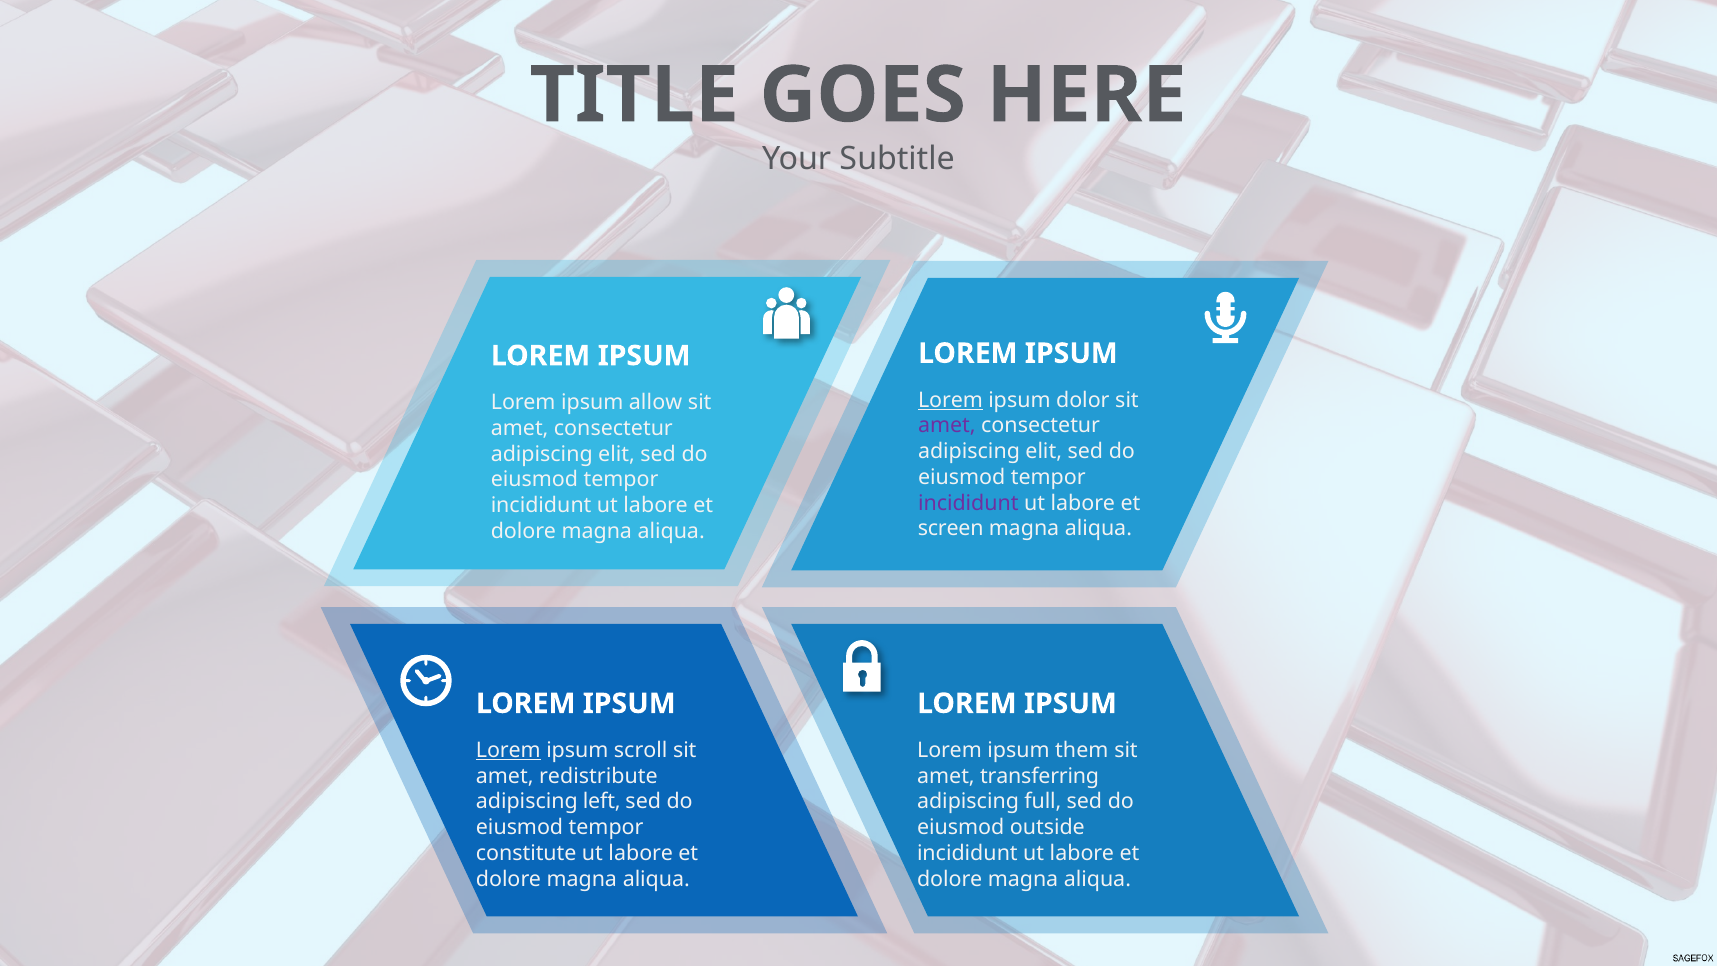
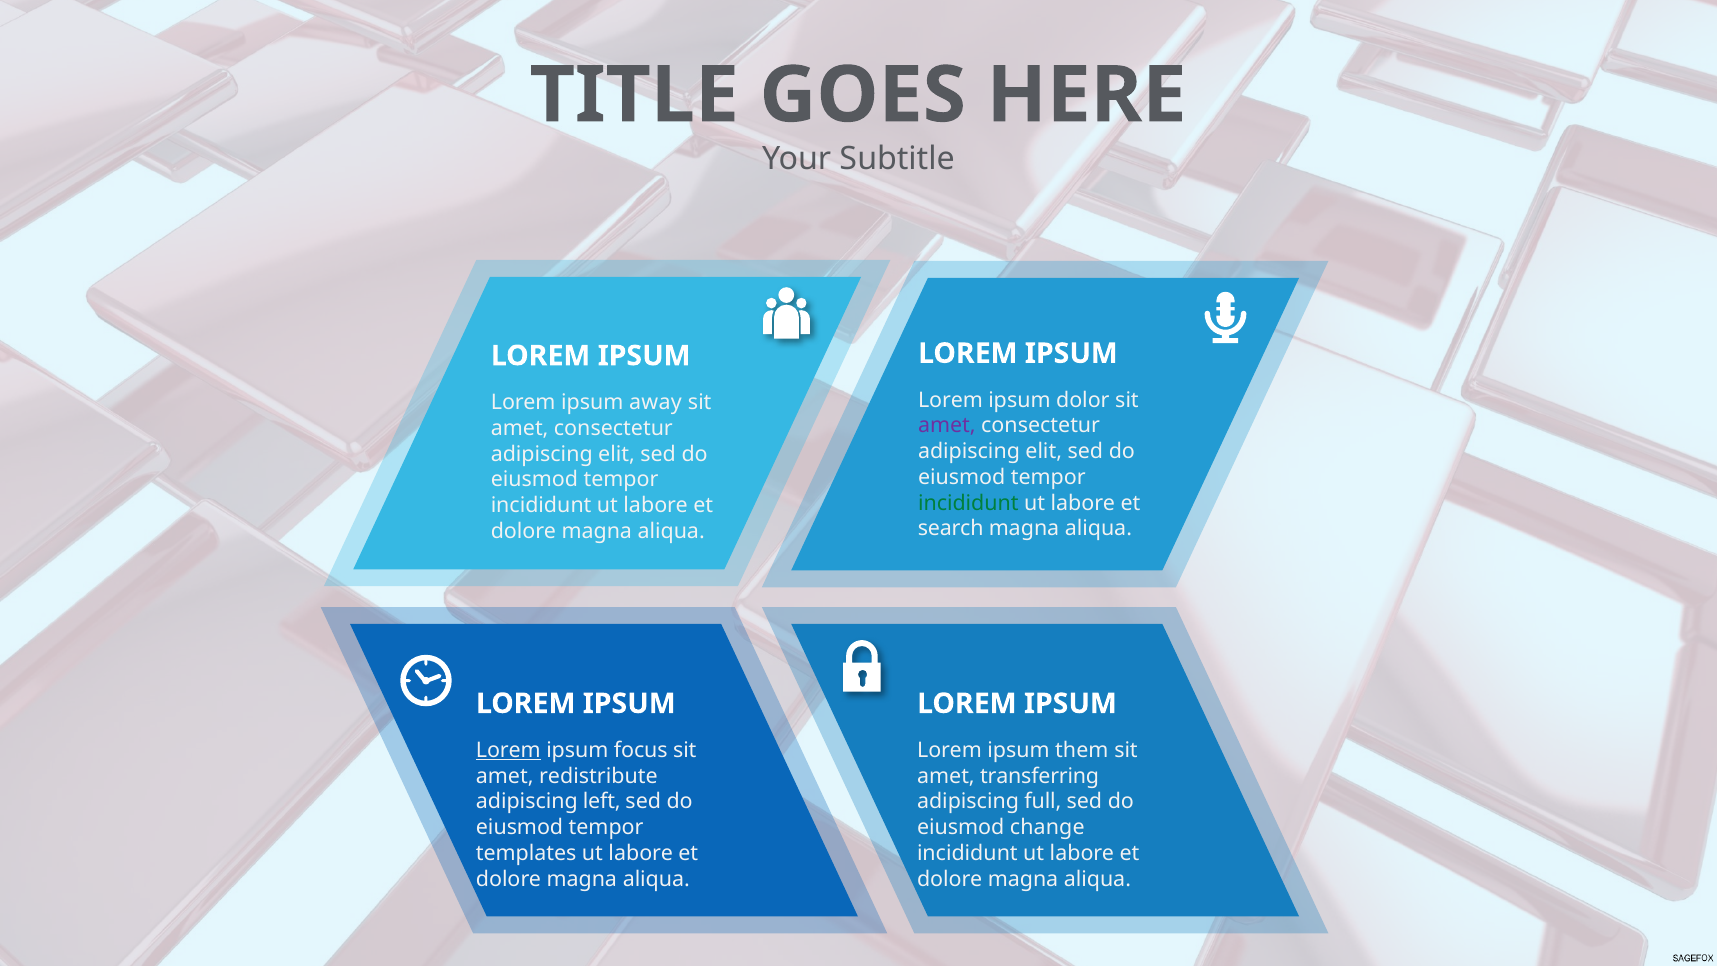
Lorem at (950, 400) underline: present -> none
allow: allow -> away
incididunt at (968, 503) colour: purple -> green
screen: screen -> search
scroll: scroll -> focus
outside: outside -> change
constitute: constitute -> templates
